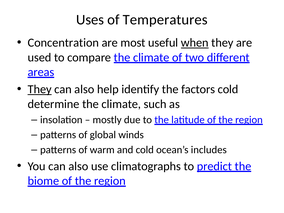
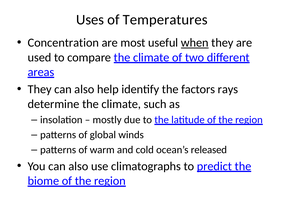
They at (40, 89) underline: present -> none
factors cold: cold -> rays
includes: includes -> released
